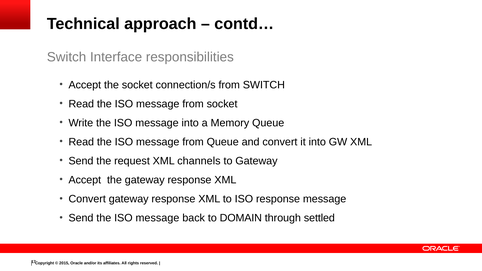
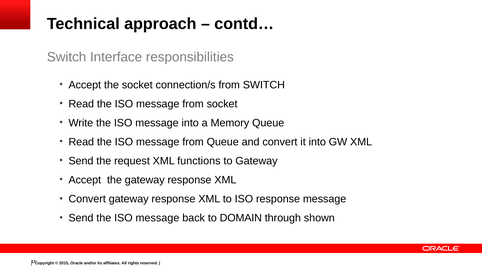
channels: channels -> functions
settled: settled -> shown
